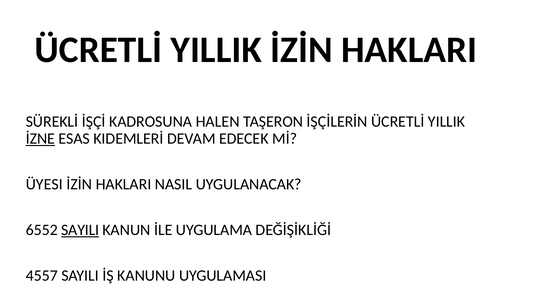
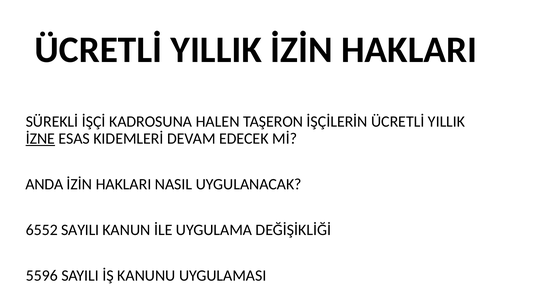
ÜYESI: ÜYESI -> ANDA
SAYILI at (80, 230) underline: present -> none
4557: 4557 -> 5596
